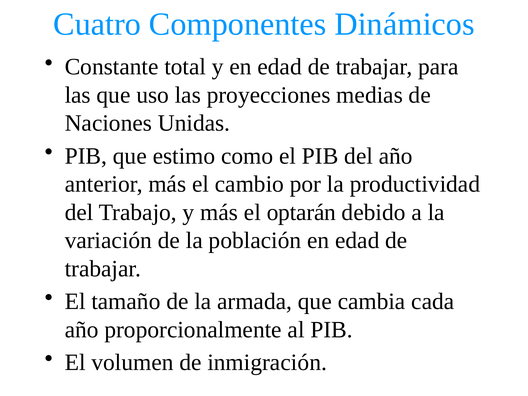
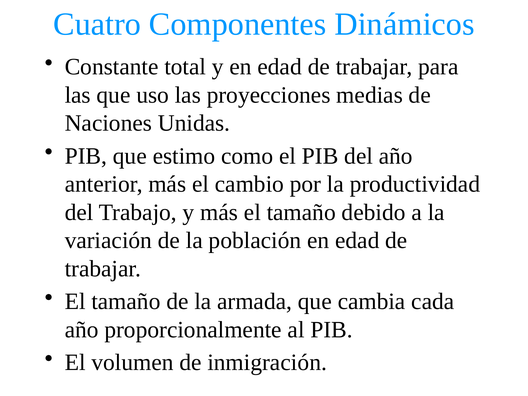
más el optarán: optarán -> tamaño
